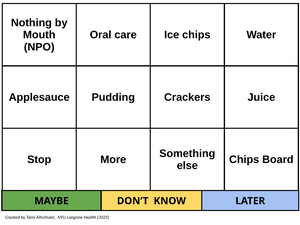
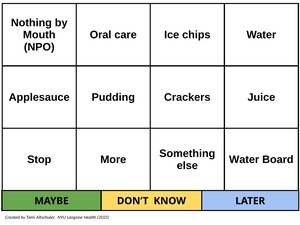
Chips at (244, 160): Chips -> Water
